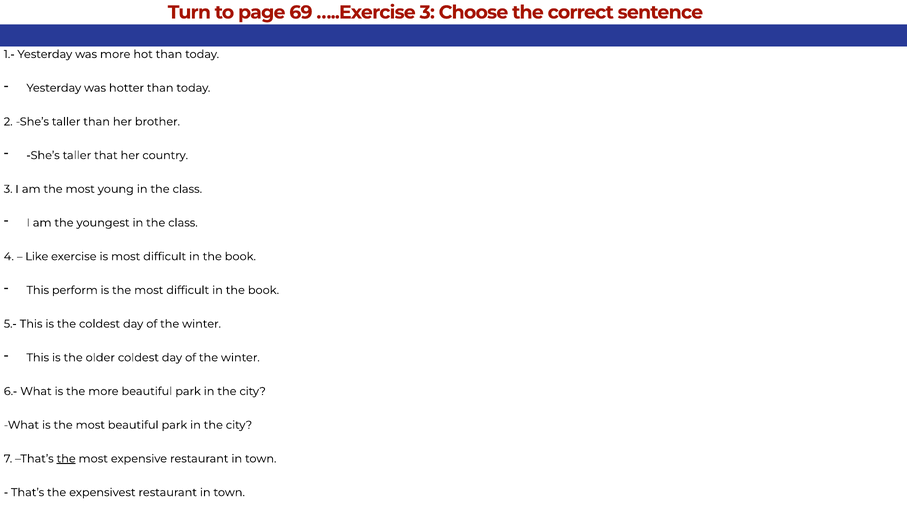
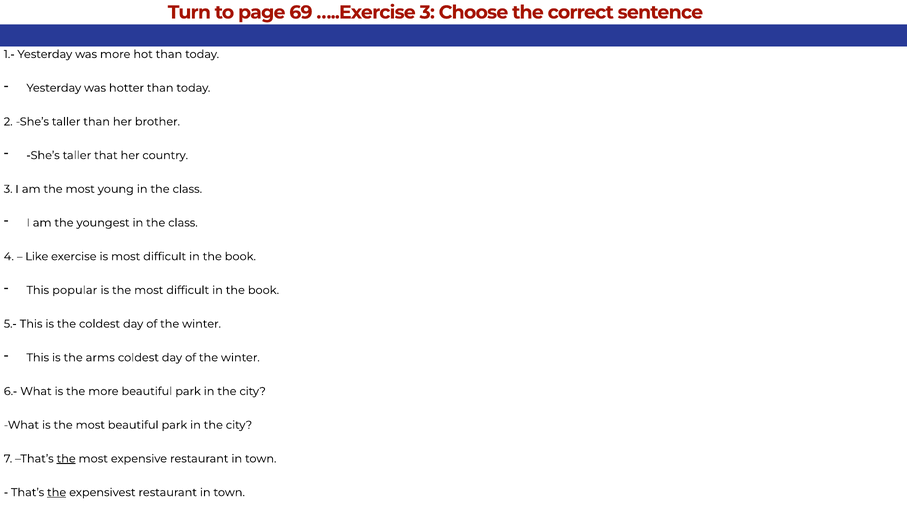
perform: perform -> popular
older: older -> arms
the at (57, 493) underline: none -> present
